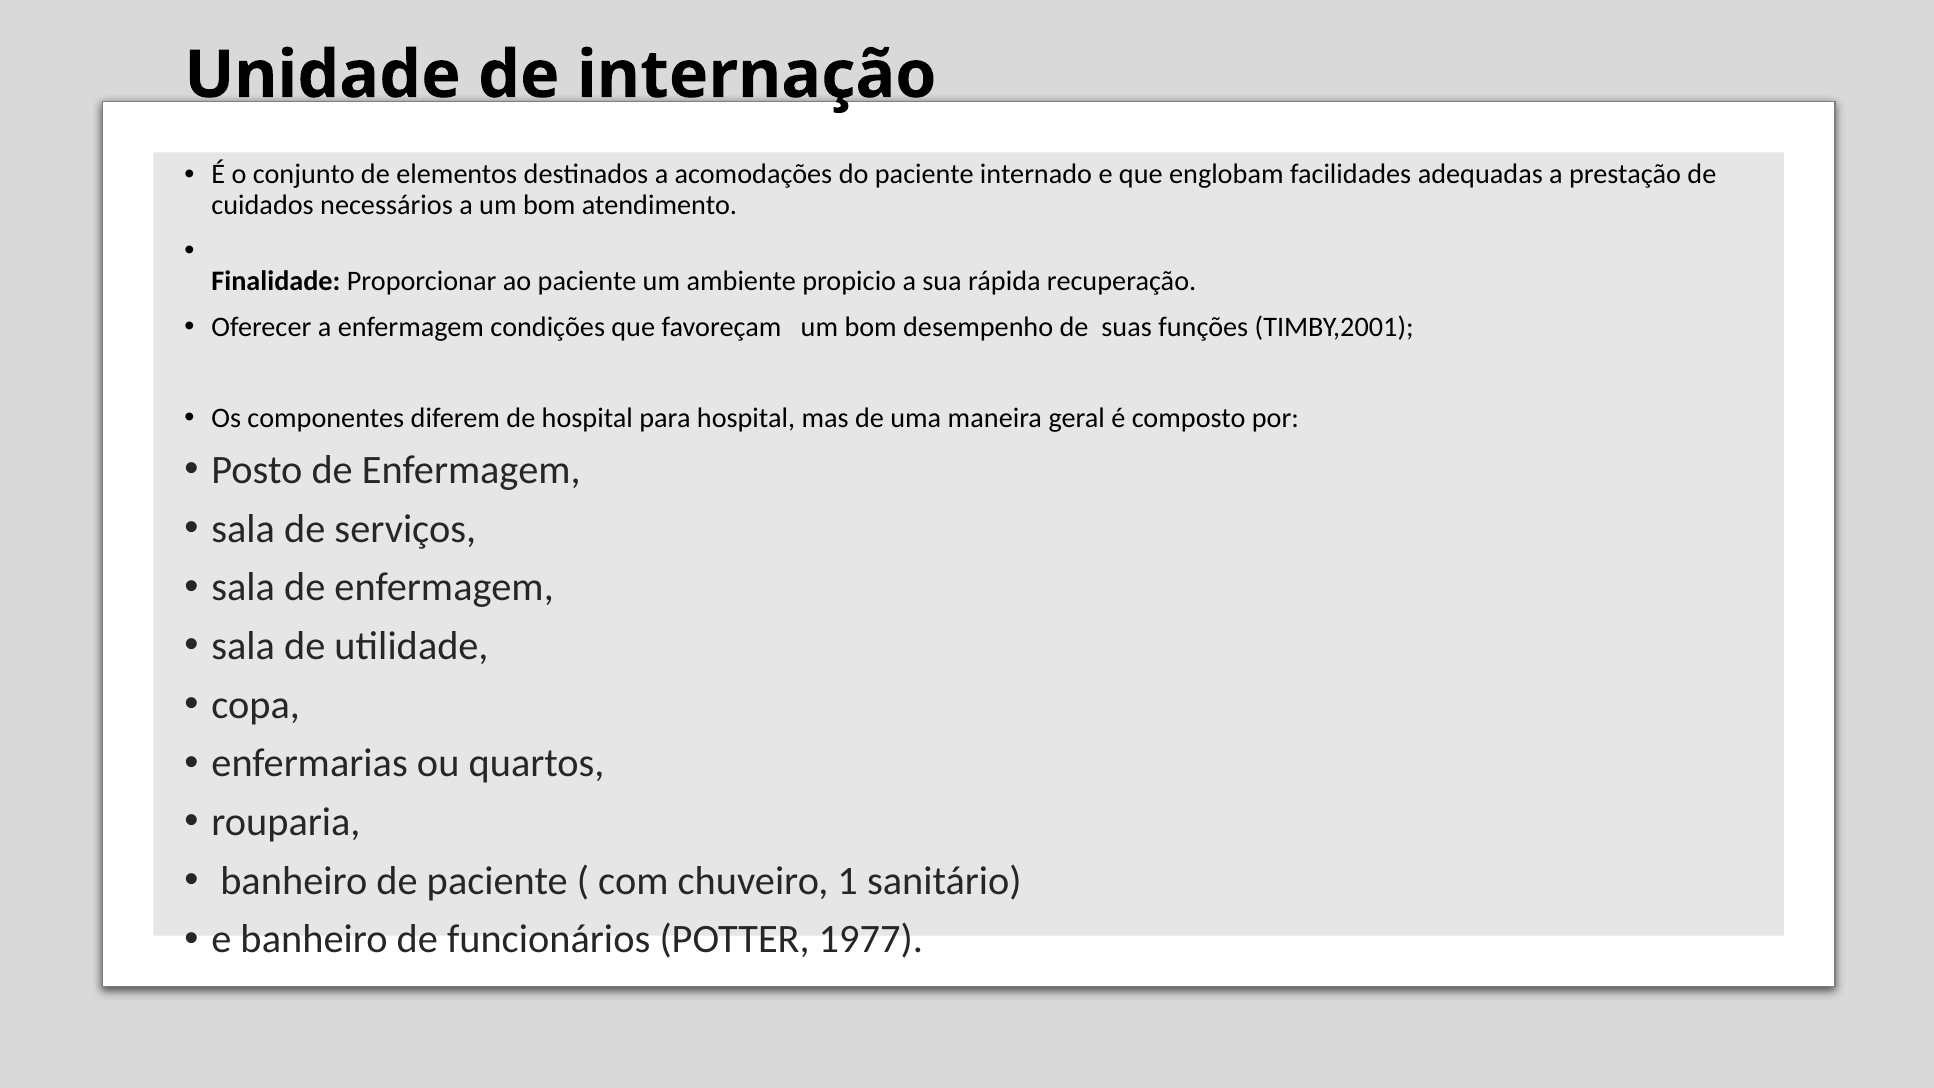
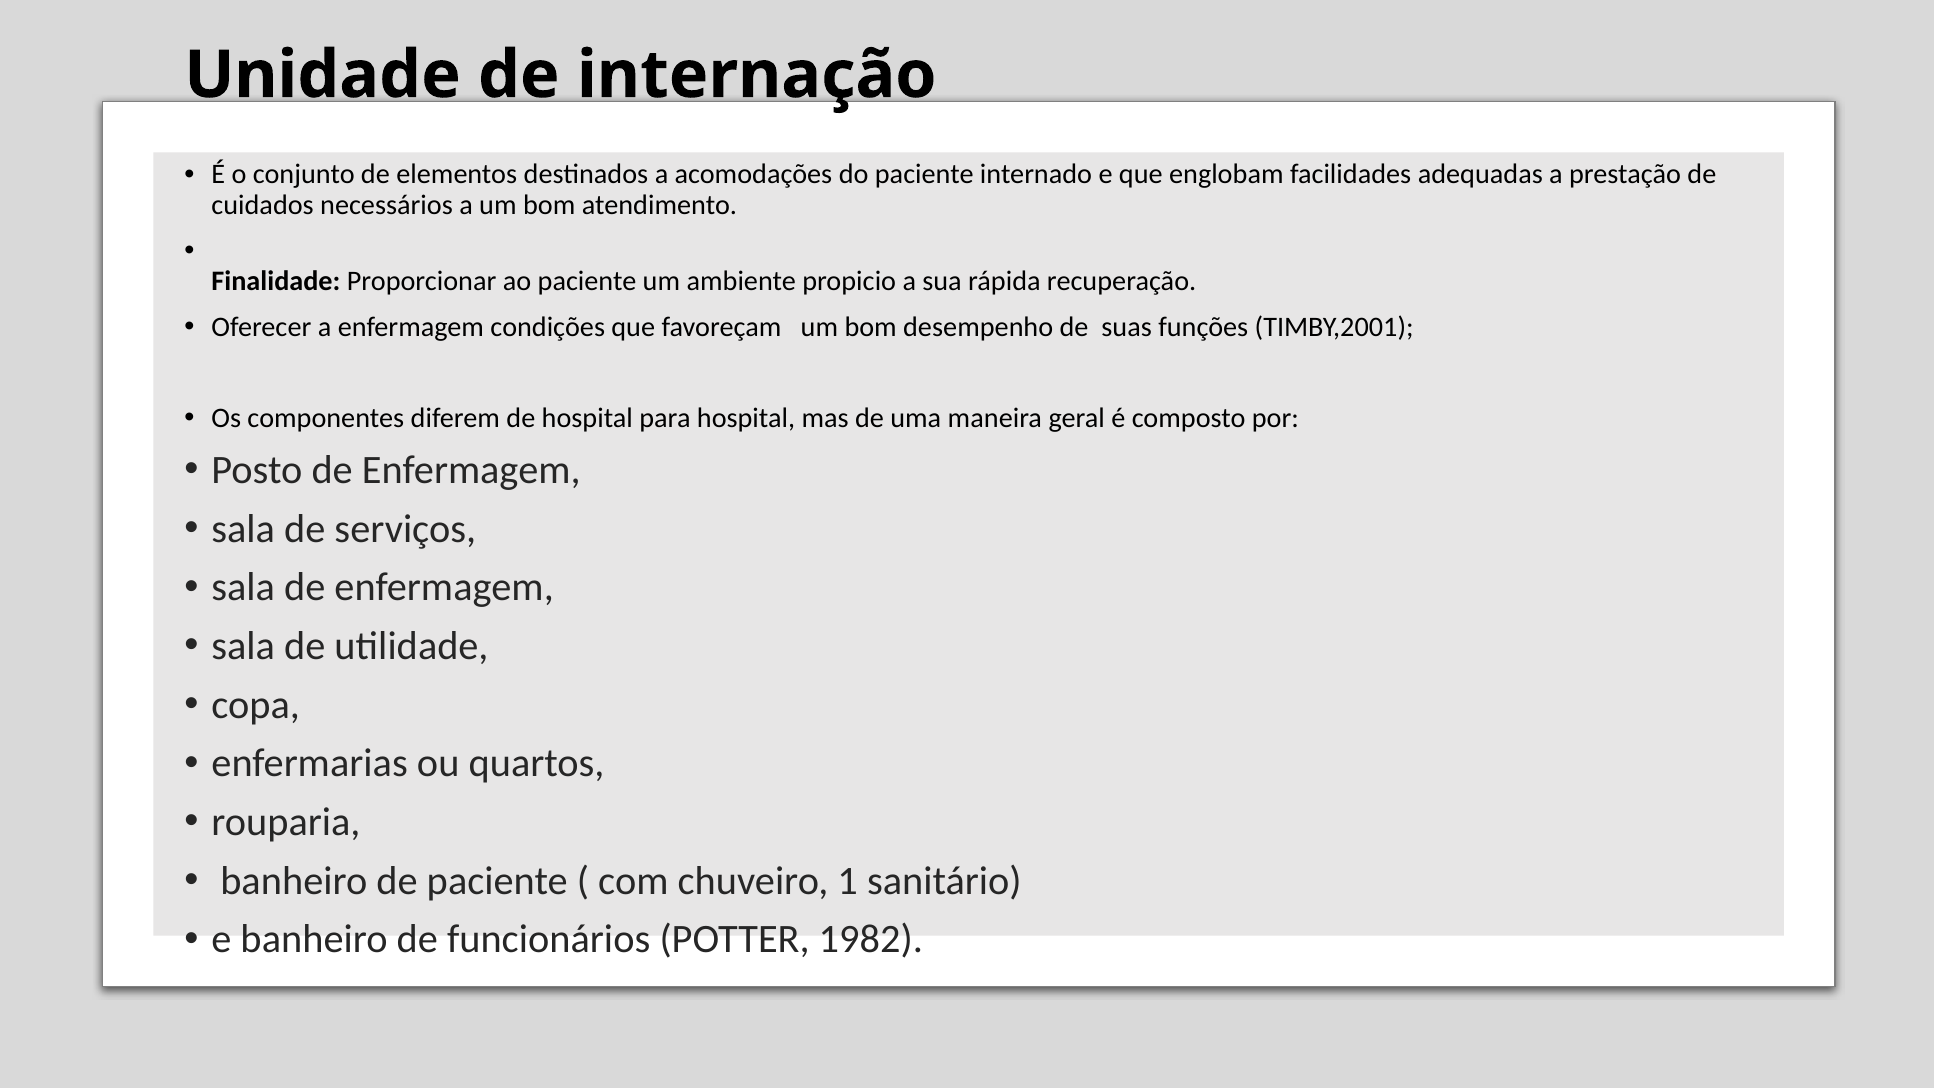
1977: 1977 -> 1982
